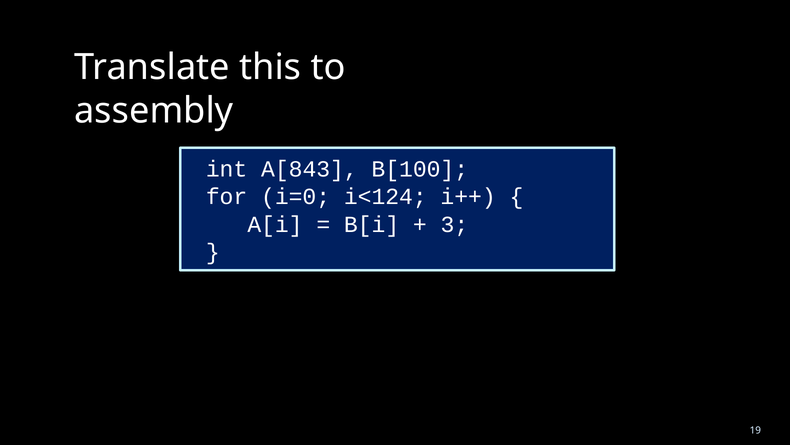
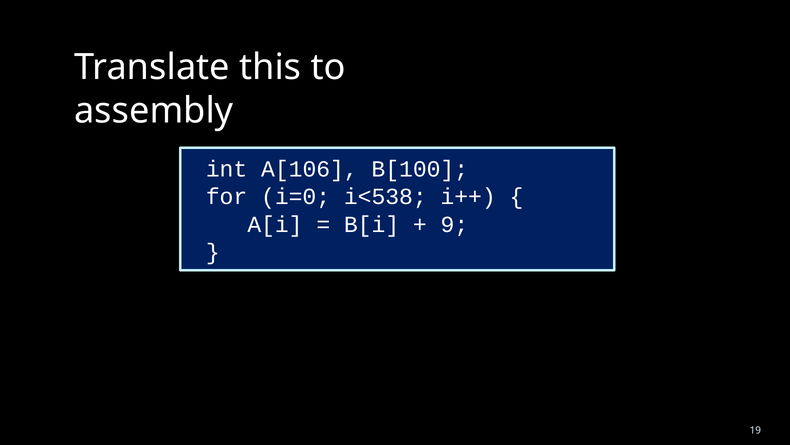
A[843: A[843 -> A[106
i<124: i<124 -> i<538
3: 3 -> 9
